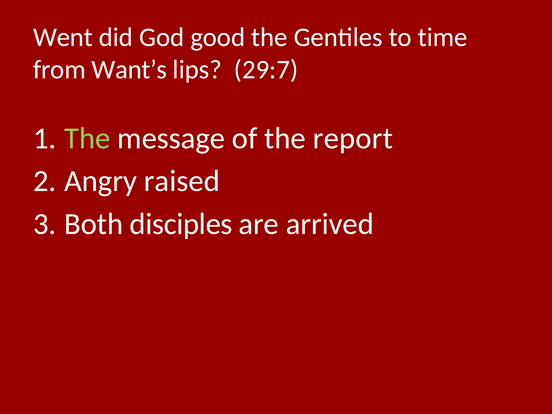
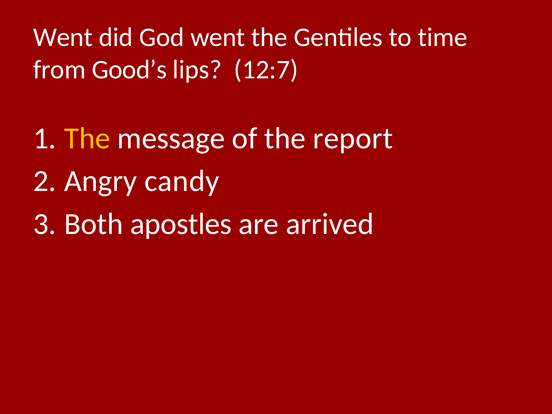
God good: good -> went
Want’s: Want’s -> Good’s
29:7: 29:7 -> 12:7
The at (87, 138) colour: light green -> yellow
raised: raised -> candy
disciples: disciples -> apostles
